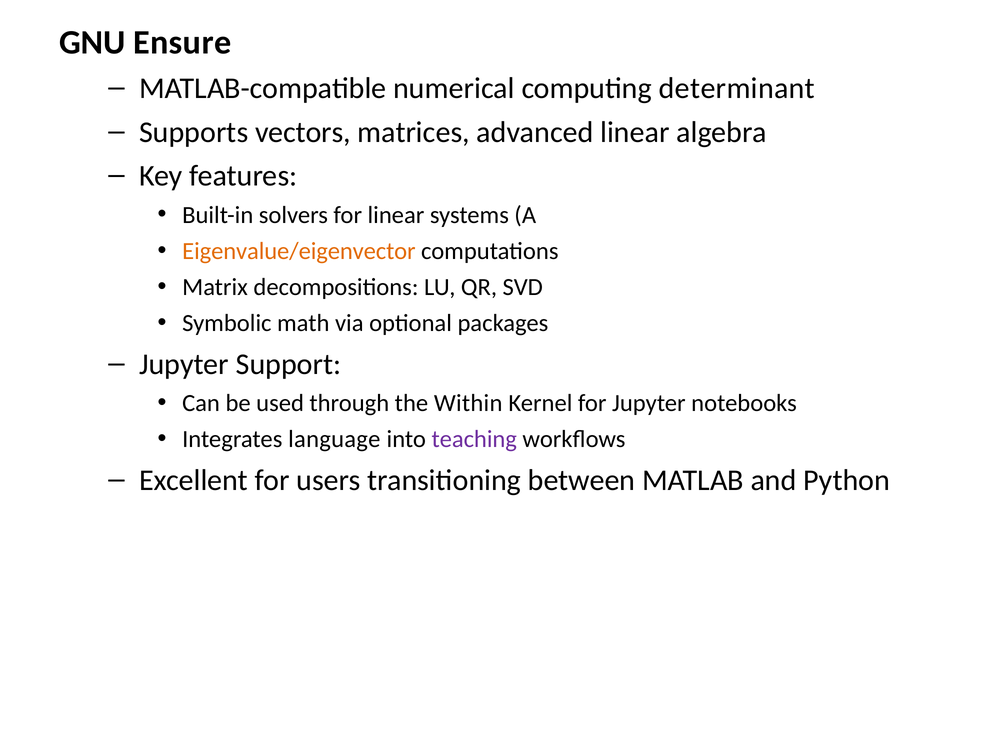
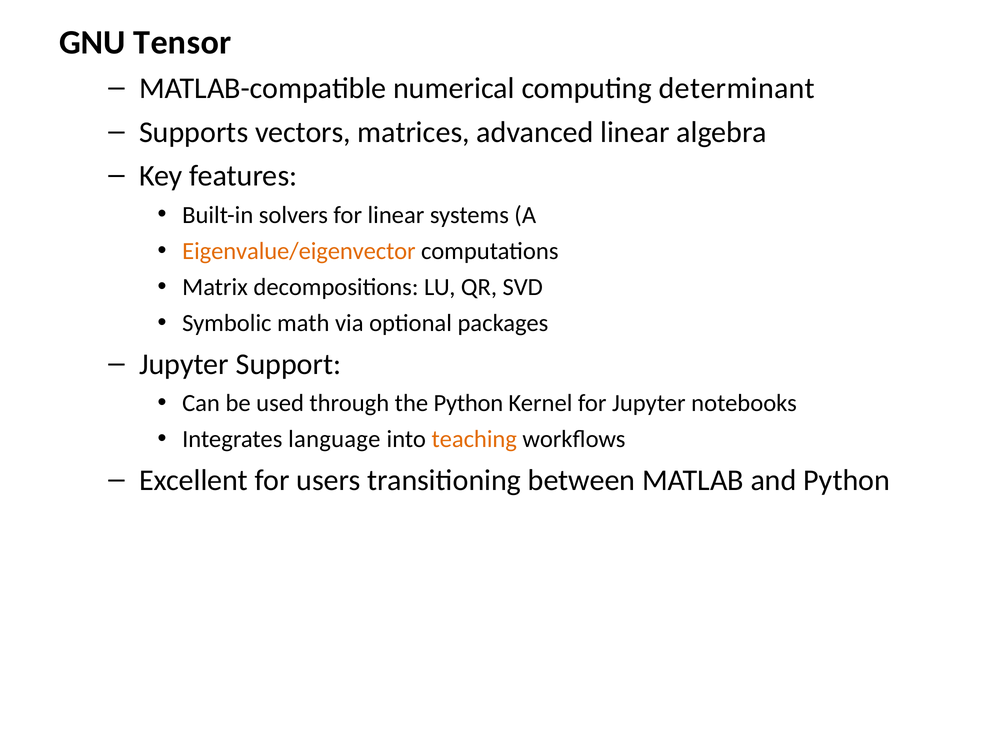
Ensure: Ensure -> Tensor
the Within: Within -> Python
teaching colour: purple -> orange
